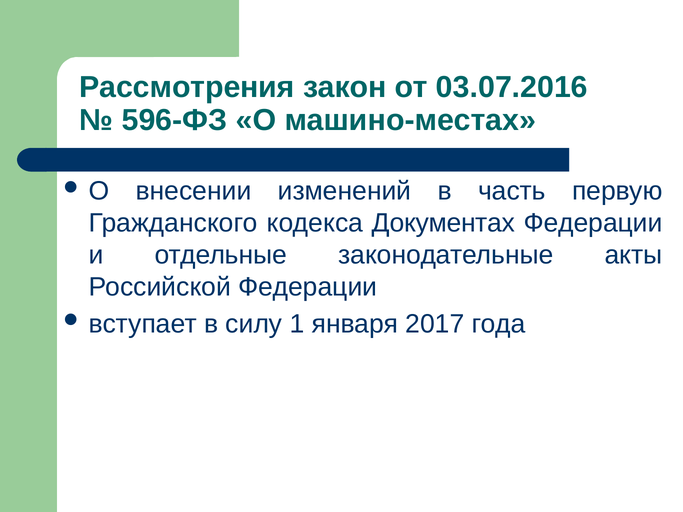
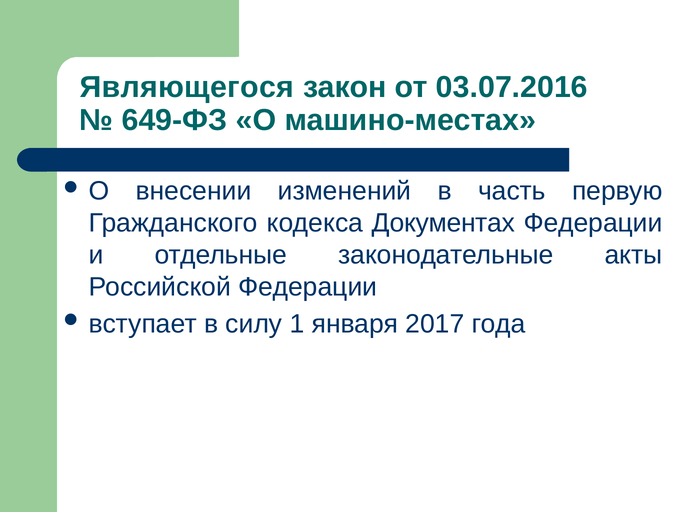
Рассмотрения: Рассмотрения -> Являющегося
596-ФЗ: 596-ФЗ -> 649-ФЗ
